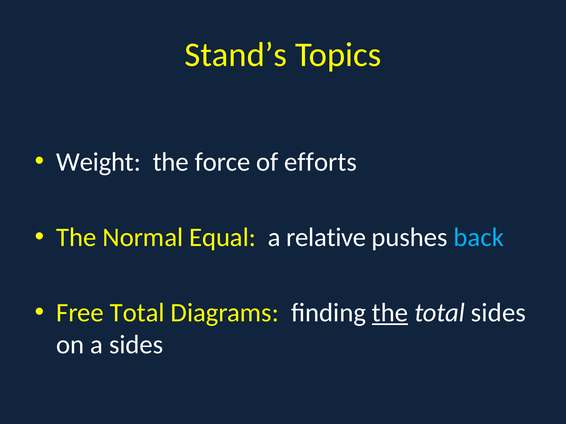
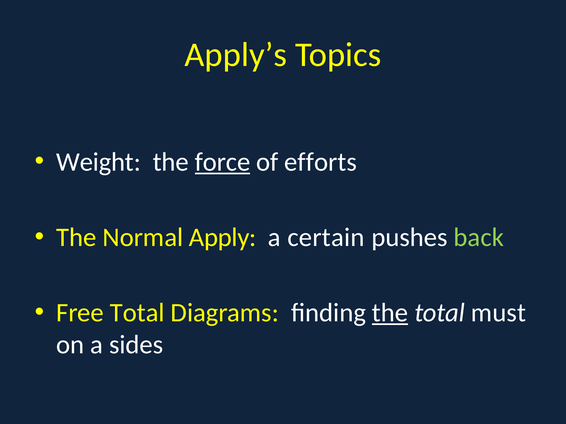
Stand’s: Stand’s -> Apply’s
force underline: none -> present
Equal: Equal -> Apply
relative: relative -> certain
back colour: light blue -> light green
total sides: sides -> must
